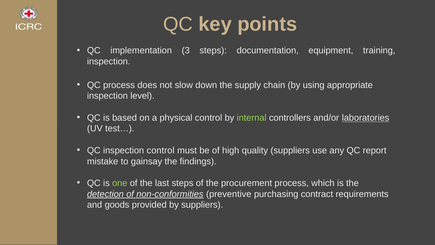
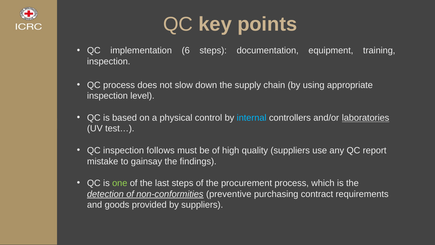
3: 3 -> 6
internal colour: light green -> light blue
inspection control: control -> follows
